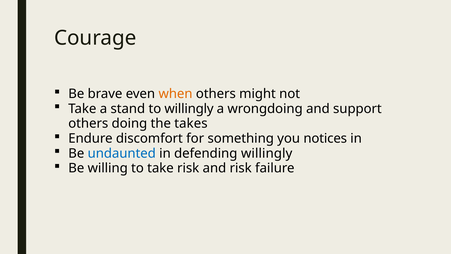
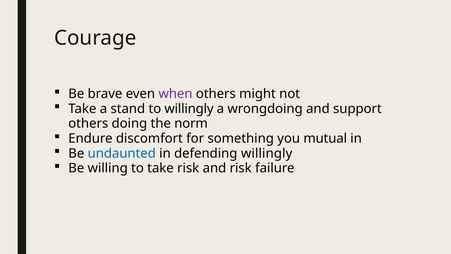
when colour: orange -> purple
takes: takes -> norm
notices: notices -> mutual
